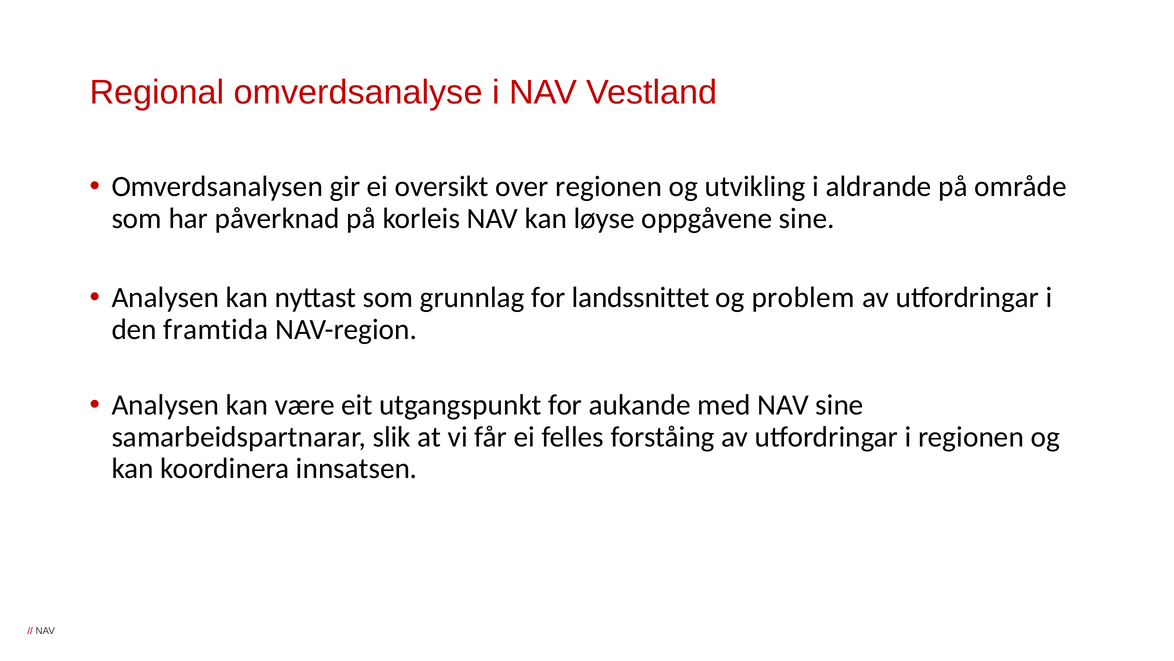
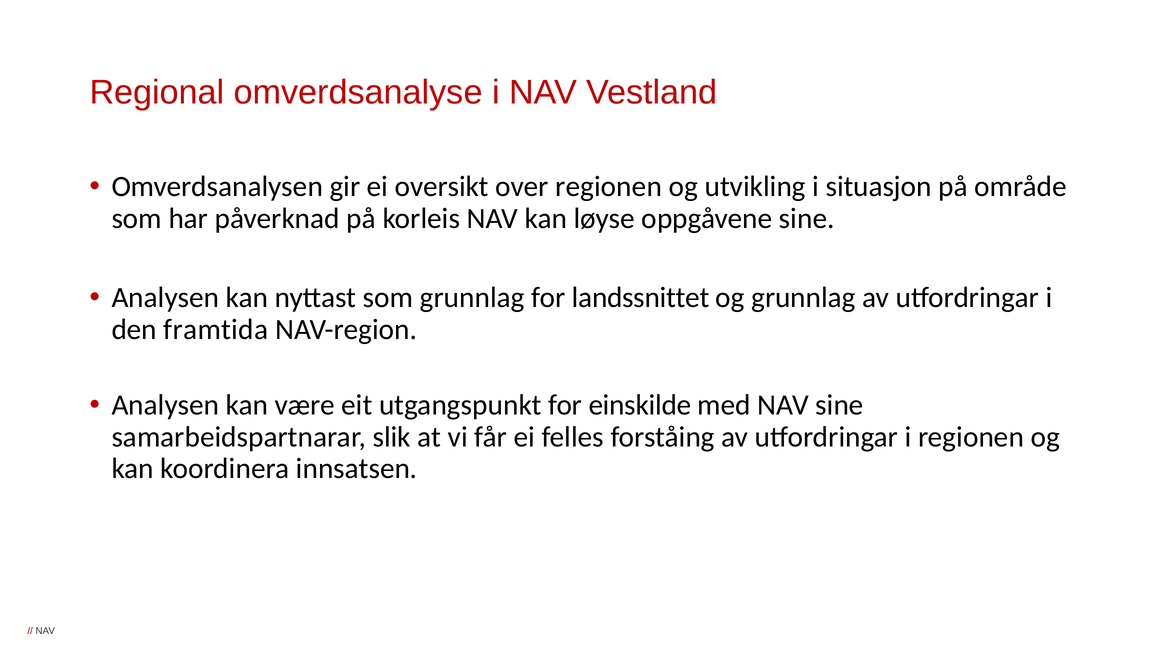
aldrande: aldrande -> situasjon
og problem: problem -> grunnlag
aukande: aukande -> einskilde
